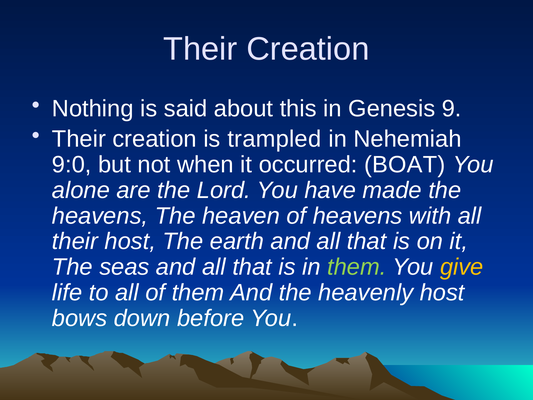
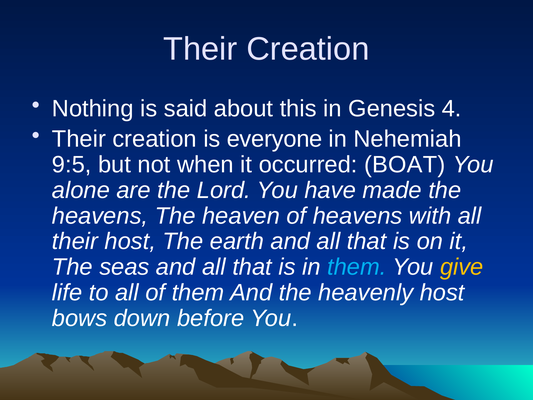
9: 9 -> 4
trampled: trampled -> everyone
9:0: 9:0 -> 9:5
them at (357, 267) colour: light green -> light blue
